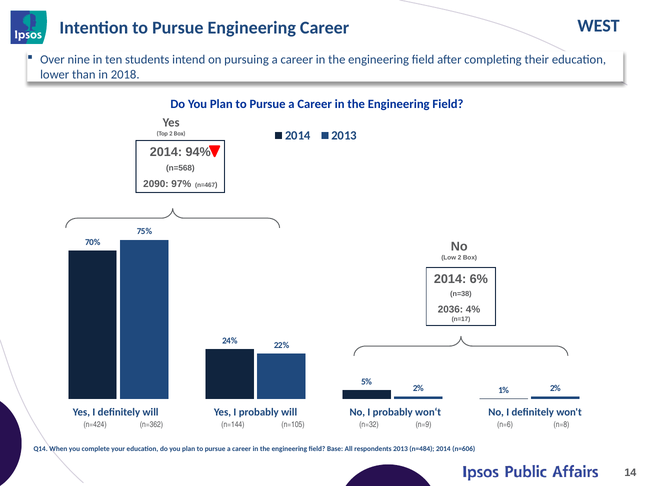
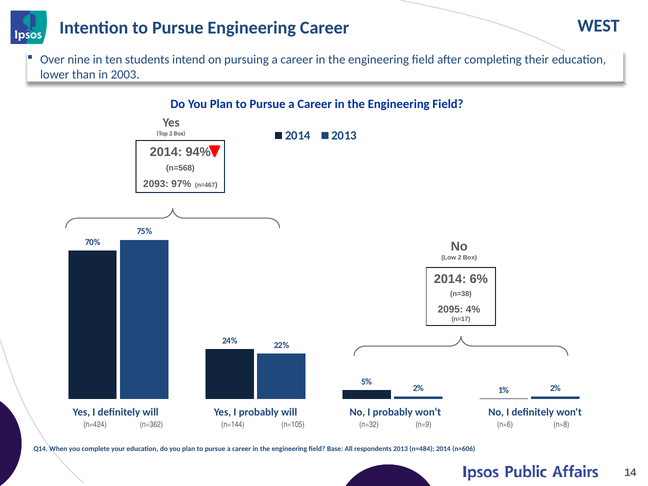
2018: 2018 -> 2003
2090: 2090 -> 2093
2036: 2036 -> 2095
